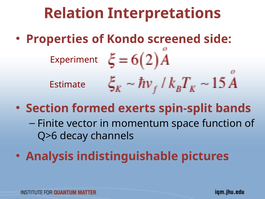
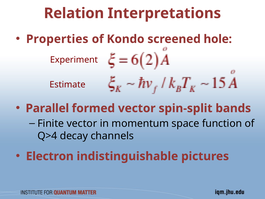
side: side -> hole
Section: Section -> Parallel
formed exerts: exerts -> vector
Q>6: Q>6 -> Q>4
Analysis: Analysis -> Electron
